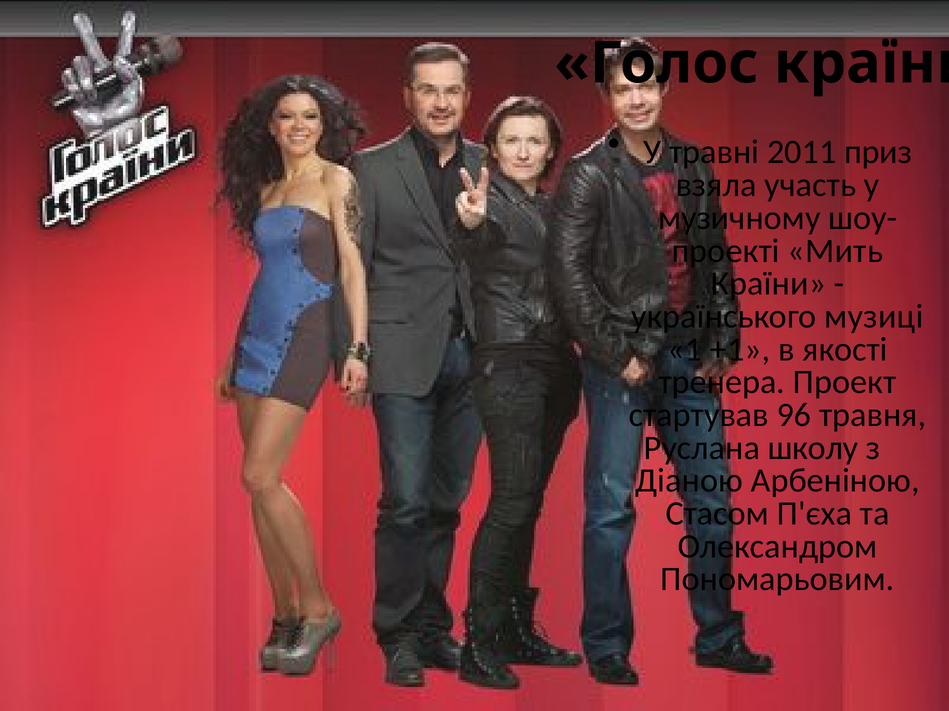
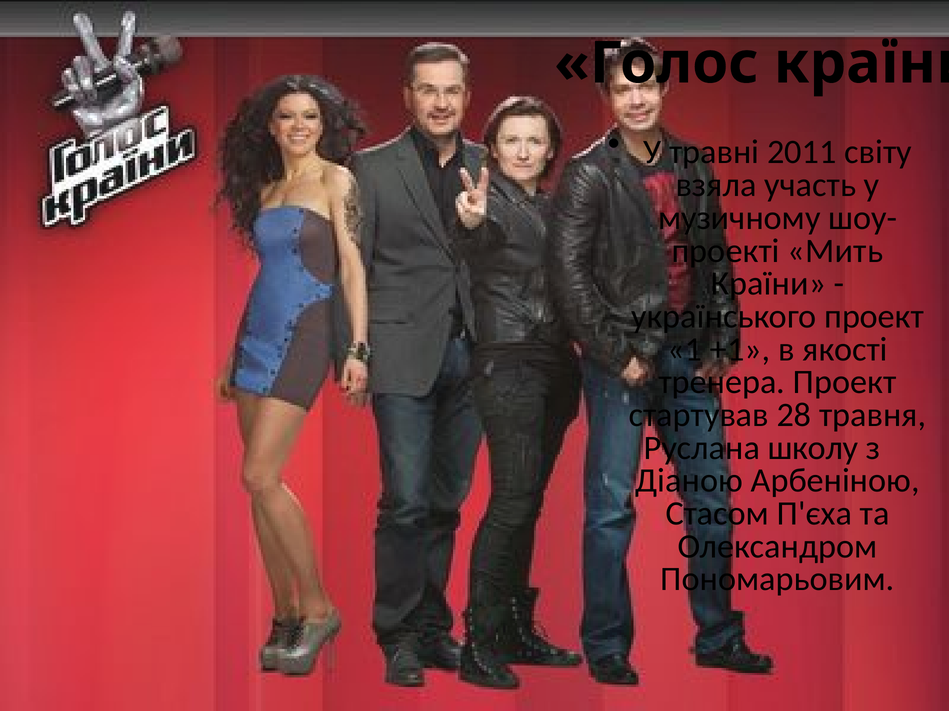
приз: приз -> світу
українського музиці: музиці -> проект
96: 96 -> 28
